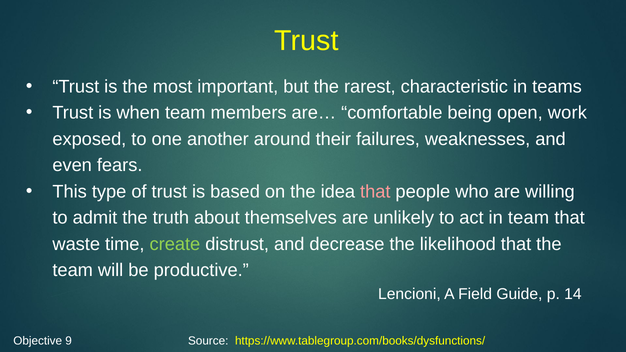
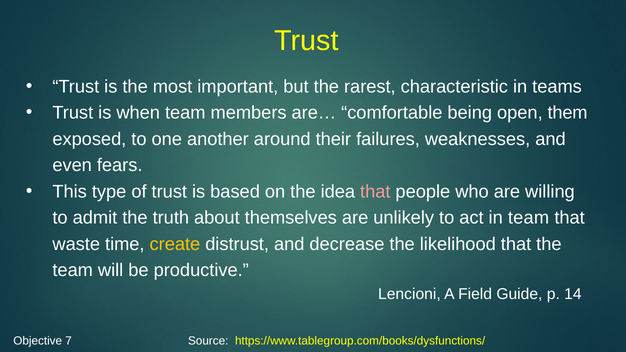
work: work -> them
create colour: light green -> yellow
9: 9 -> 7
